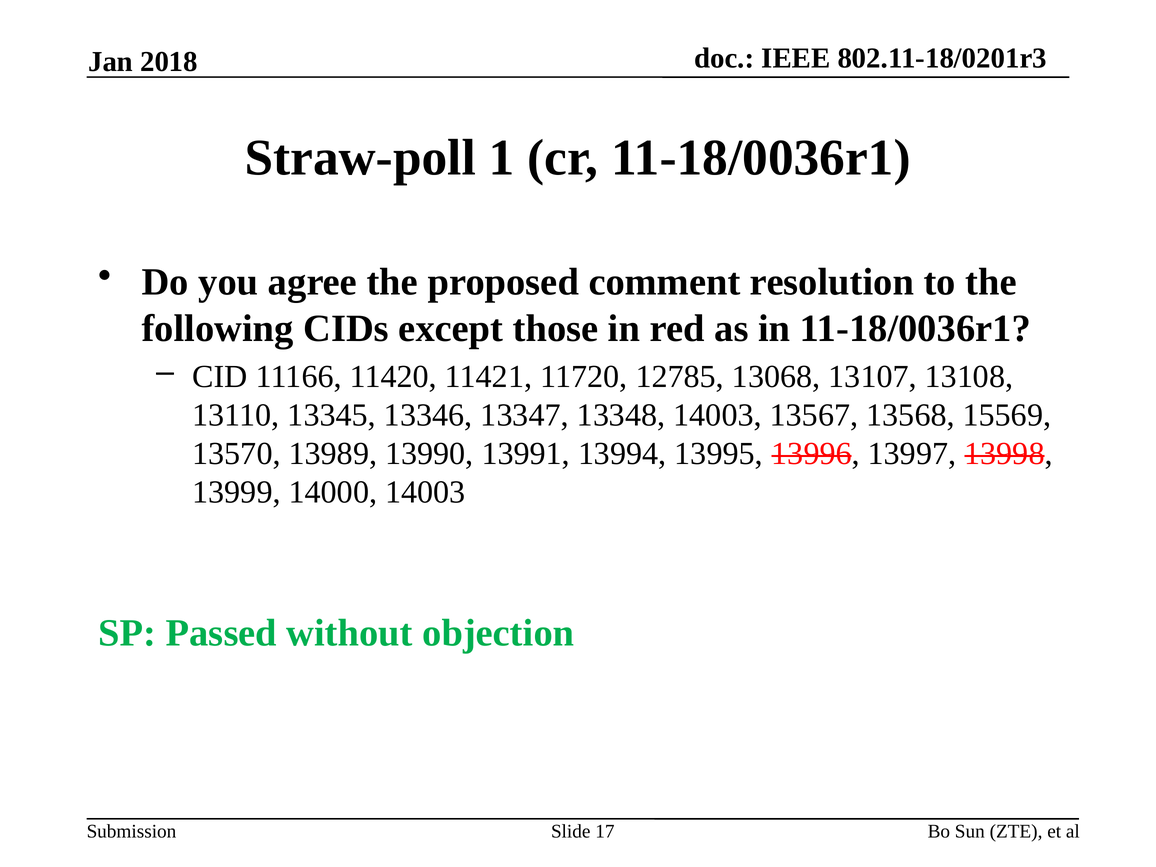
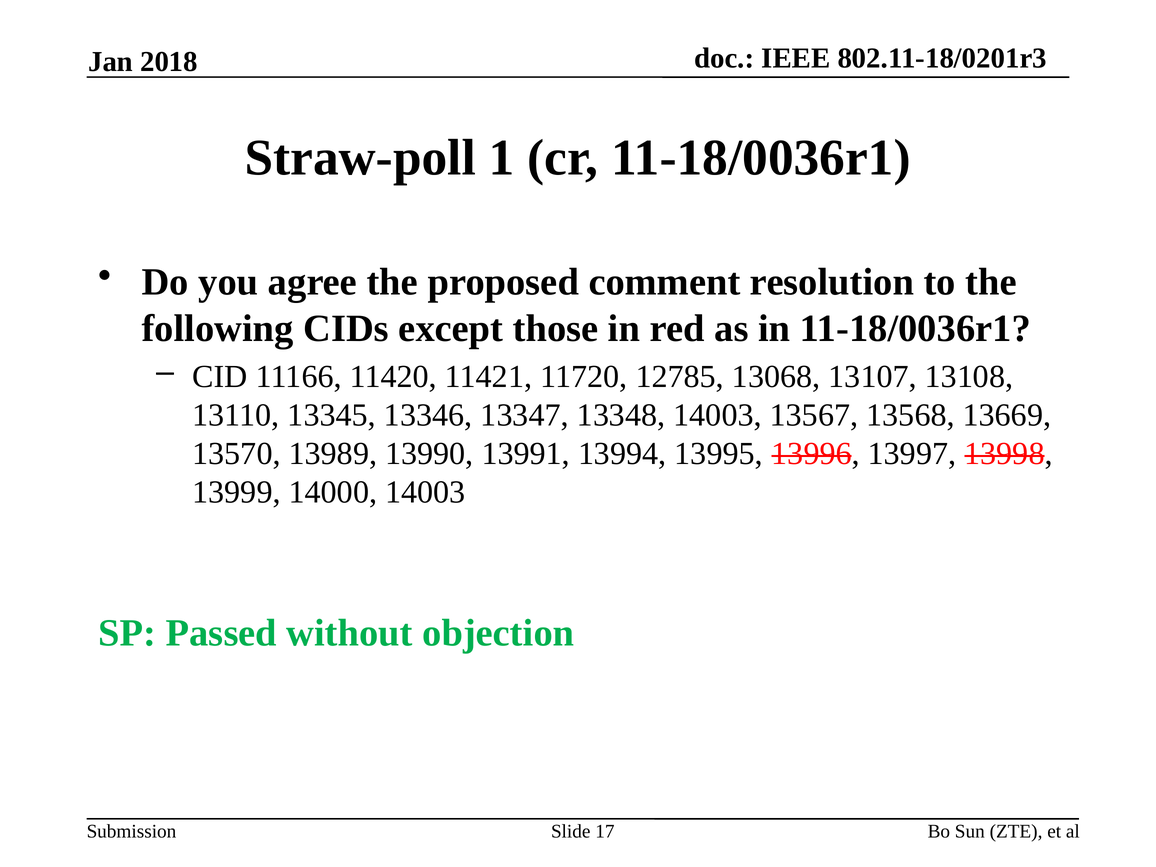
15569: 15569 -> 13669
